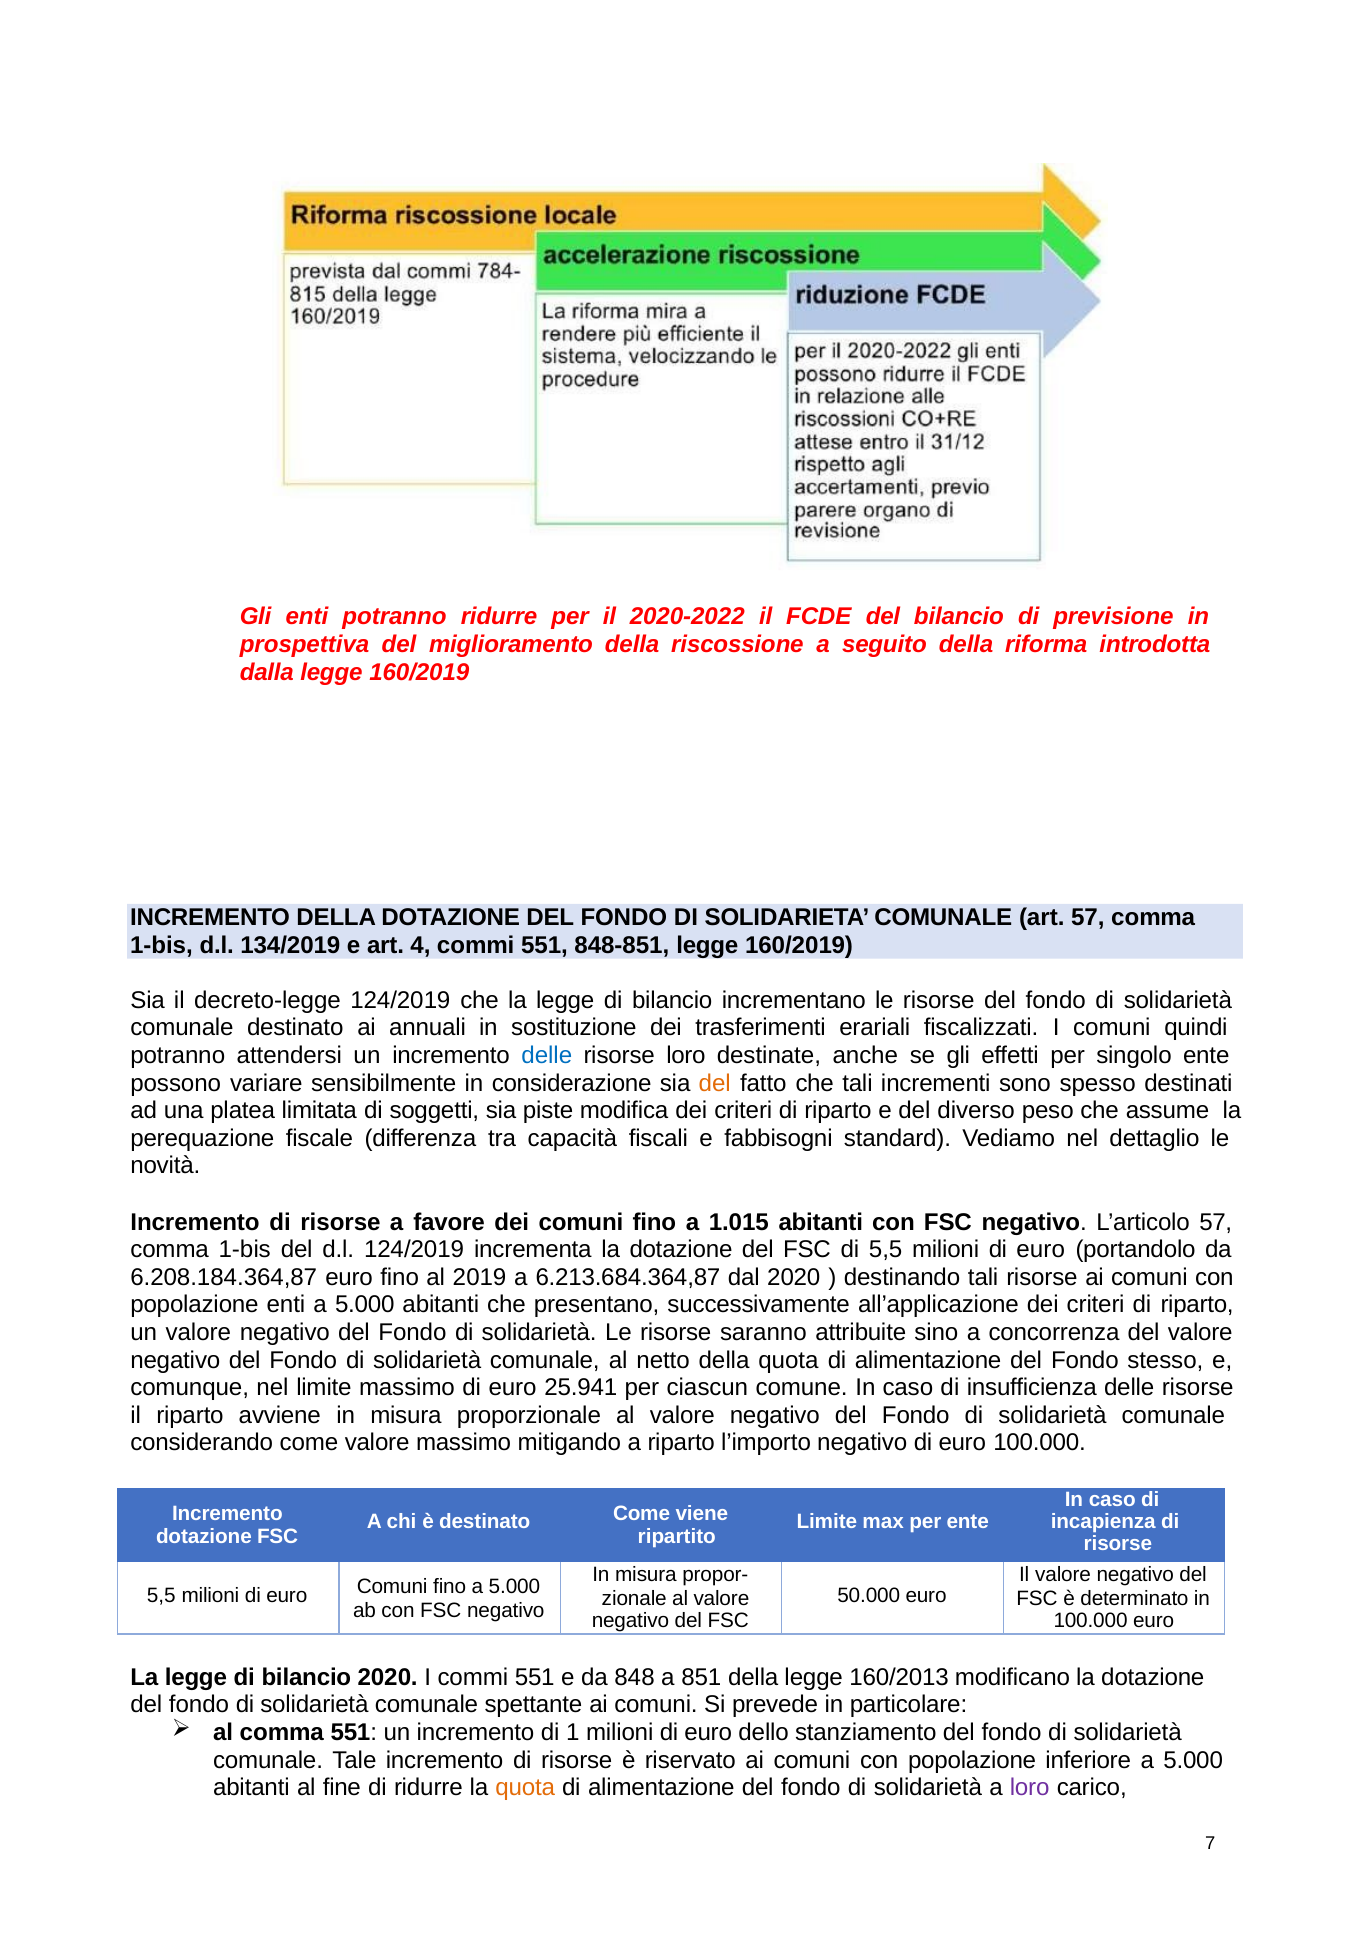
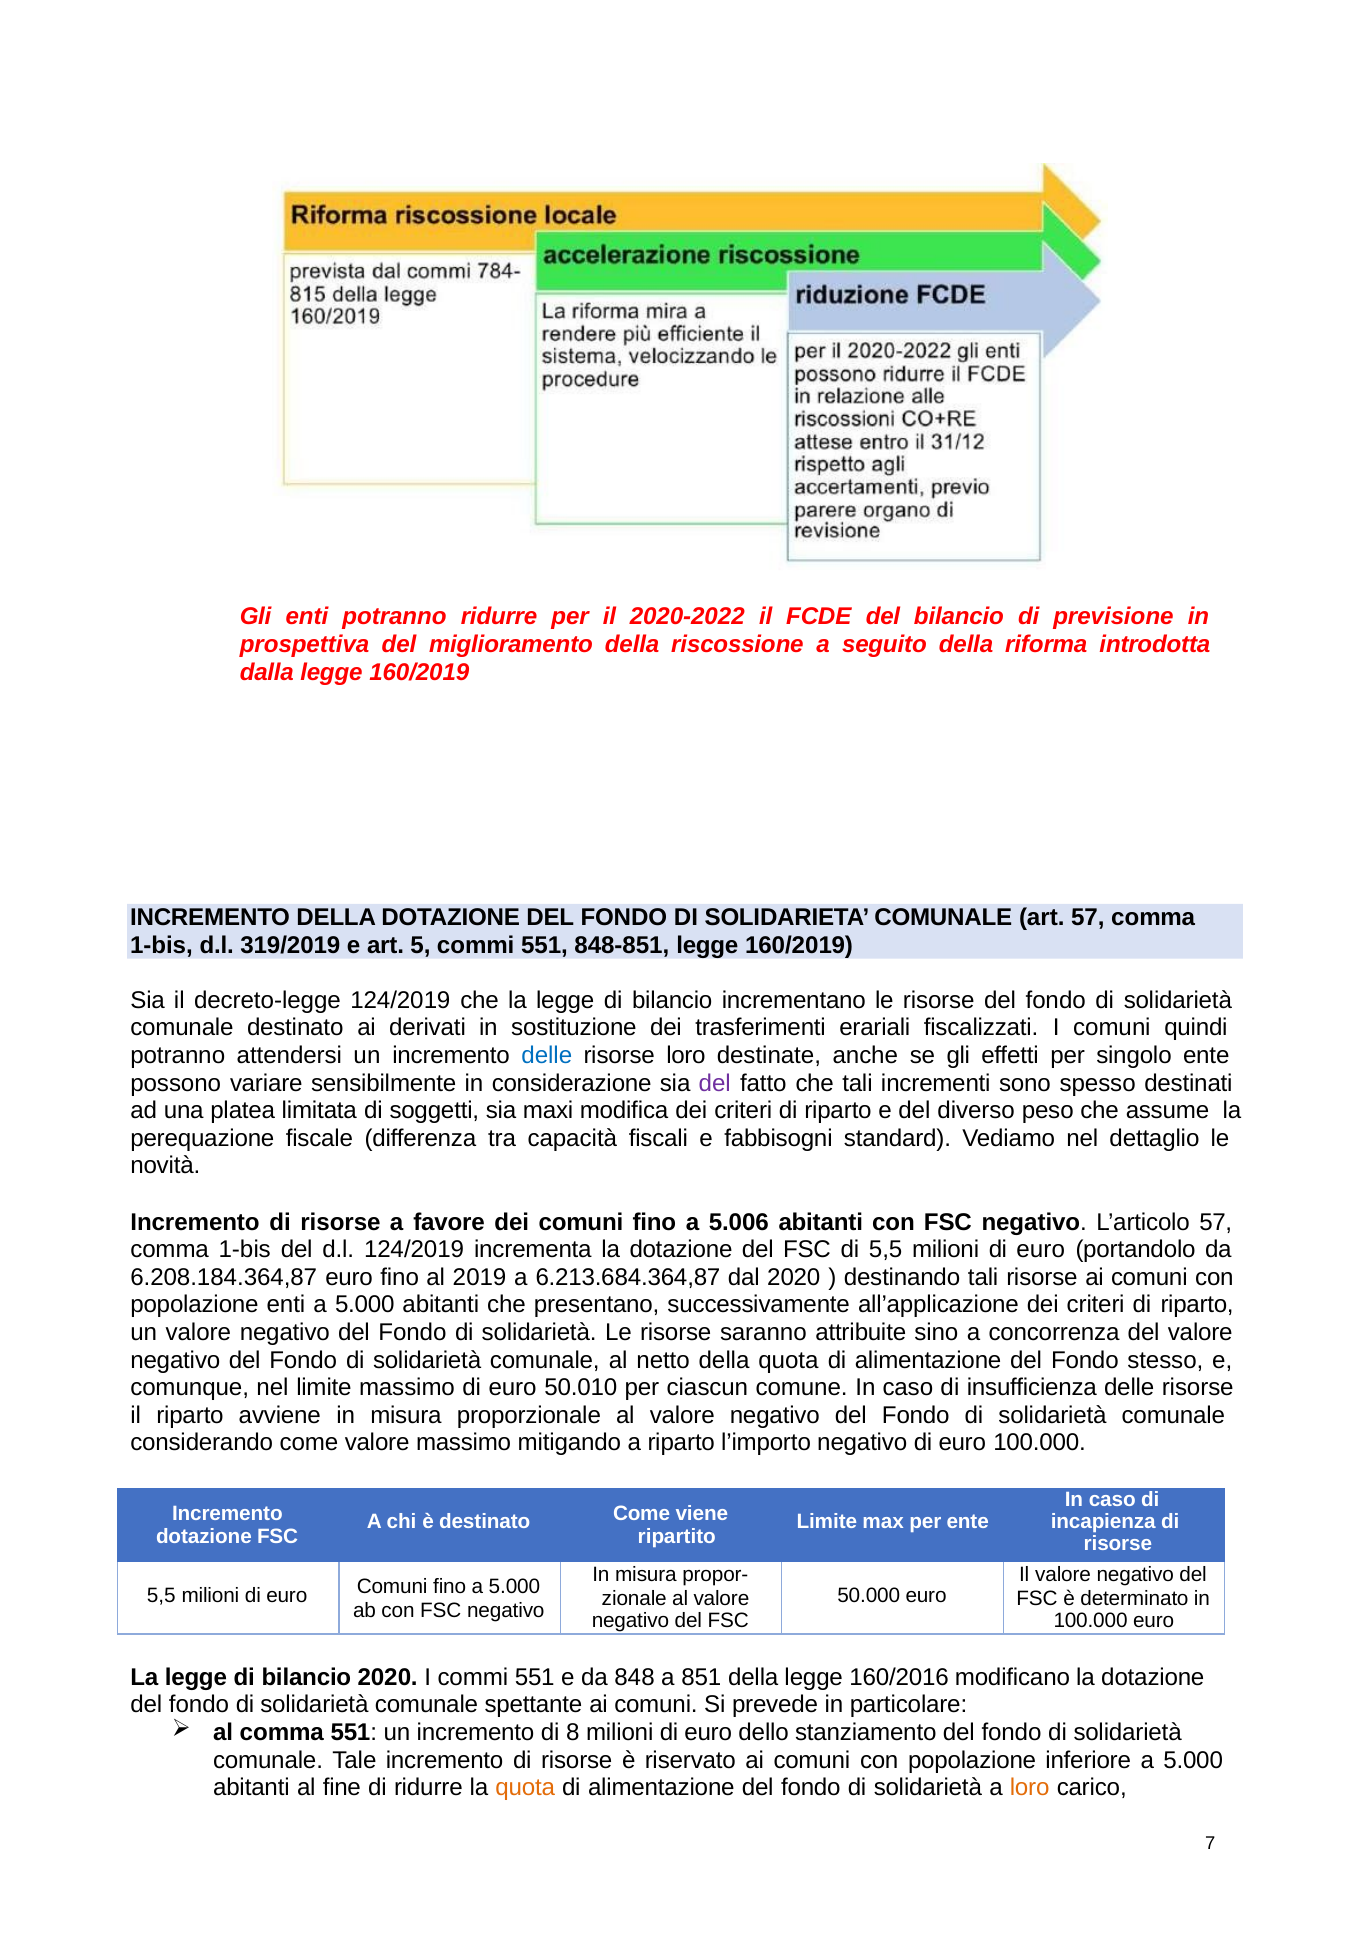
134/2019: 134/2019 -> 319/2019
4: 4 -> 5
annuali: annuali -> derivati
del at (715, 1082) colour: orange -> purple
piste: piste -> maxi
1.015: 1.015 -> 5.006
25.941: 25.941 -> 50.010
160/2013: 160/2013 -> 160/2016
1: 1 -> 8
loro at (1030, 1787) colour: purple -> orange
